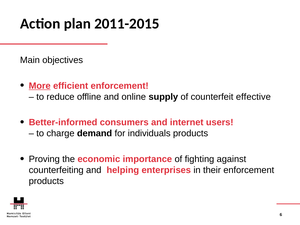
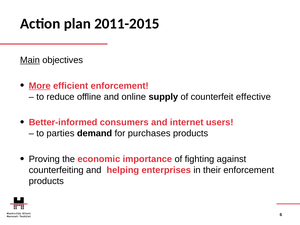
Main underline: none -> present
charge: charge -> parties
individuals: individuals -> purchases
